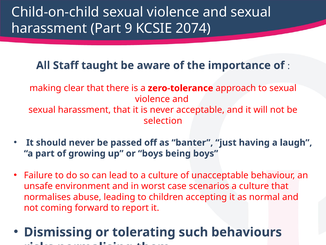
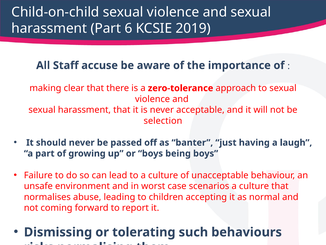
9: 9 -> 6
2074: 2074 -> 2019
taught: taught -> accuse
